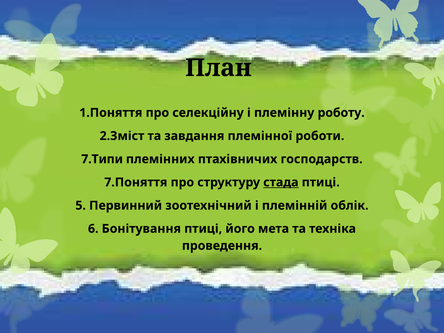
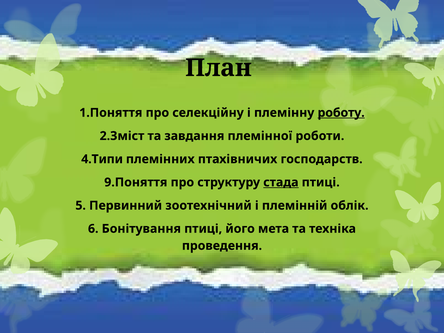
роботу underline: none -> present
7.Типи: 7.Типи -> 4.Типи
7.Поняття: 7.Поняття -> 9.Поняття
